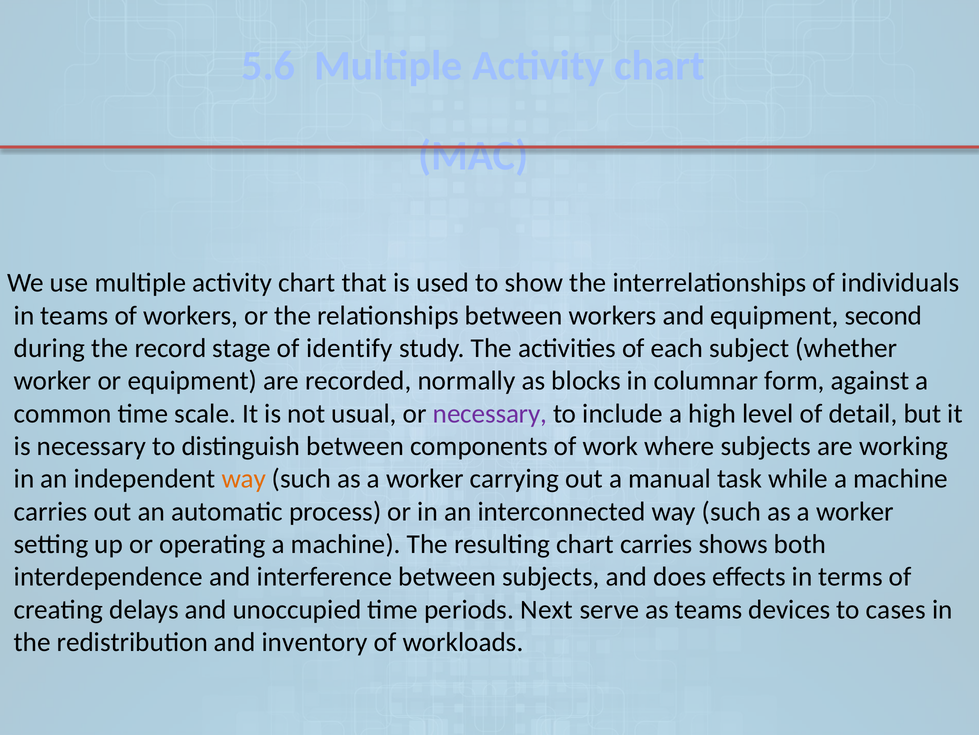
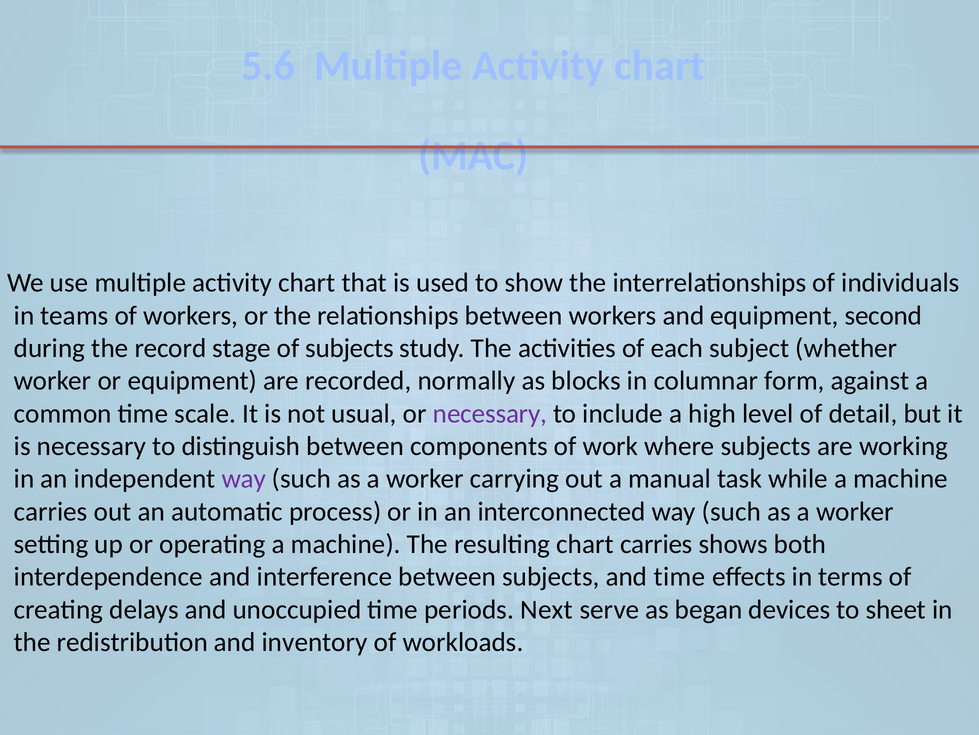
of identify: identify -> subjects
way at (244, 478) colour: orange -> purple
and does: does -> time
as teams: teams -> began
cases: cases -> sheet
